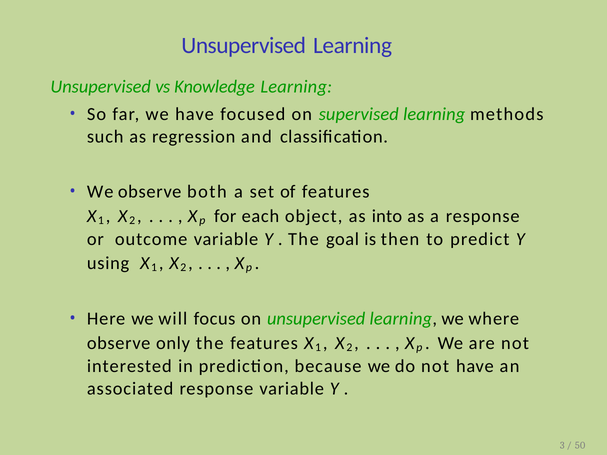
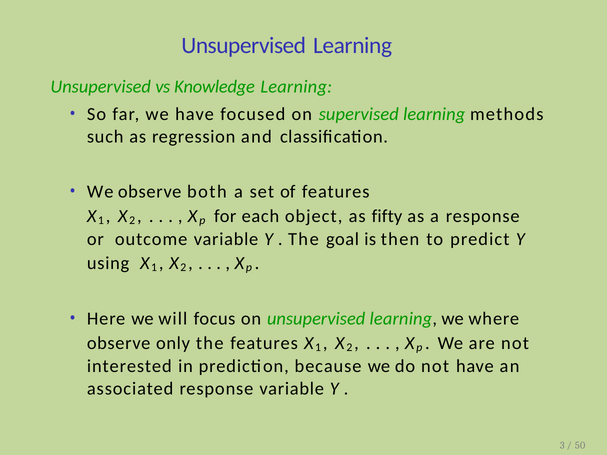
into: into -> fifty
